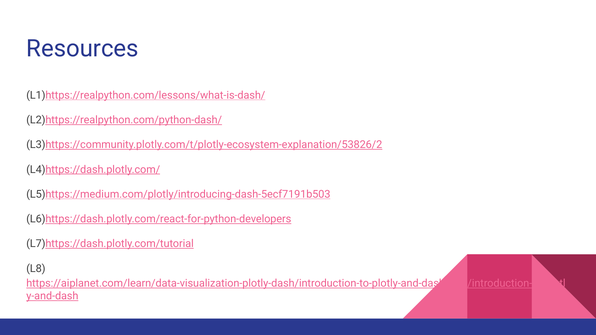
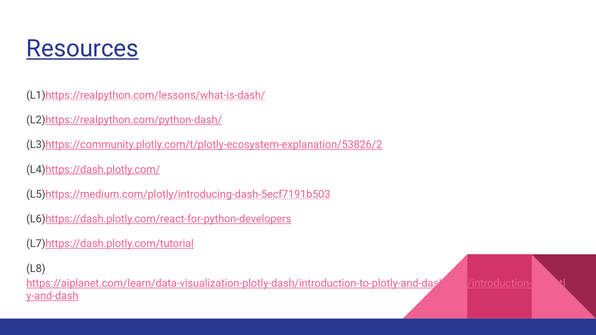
Resources underline: none -> present
